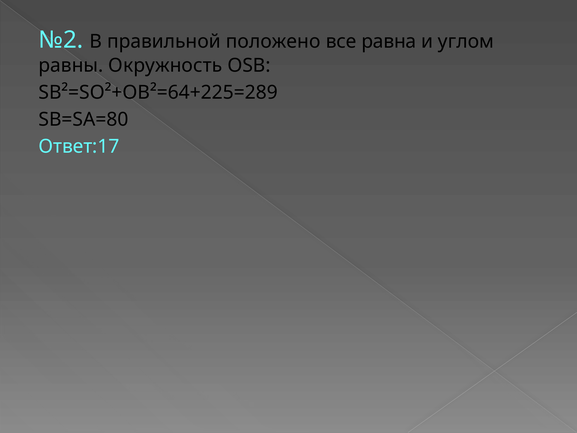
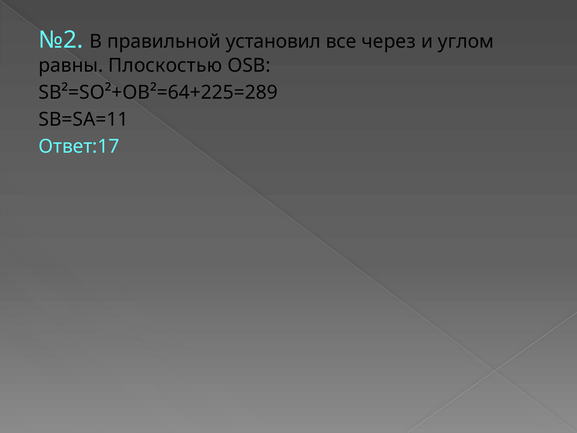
положено: положено -> установил
равна: равна -> через
Окружность: Окружность -> Плоскостью
SB=SA=80: SB=SA=80 -> SB=SA=11
